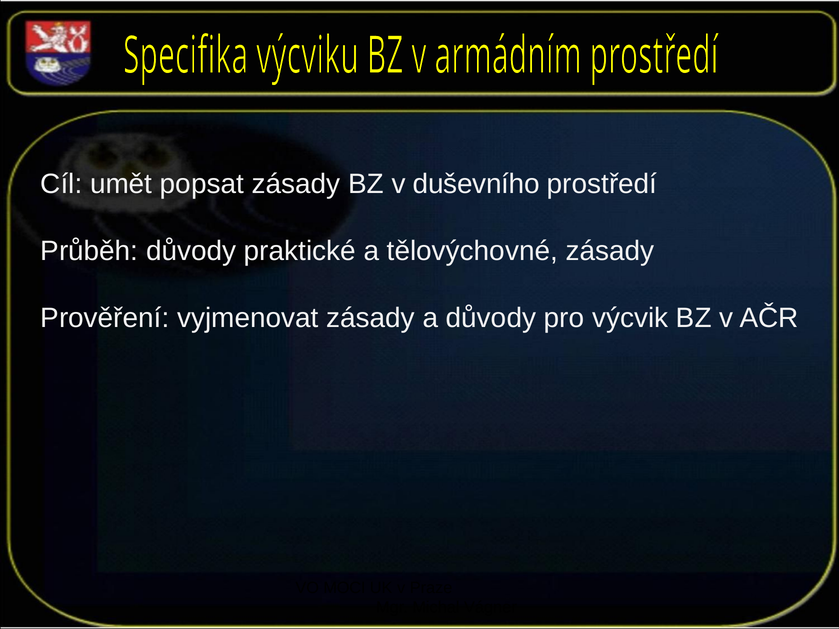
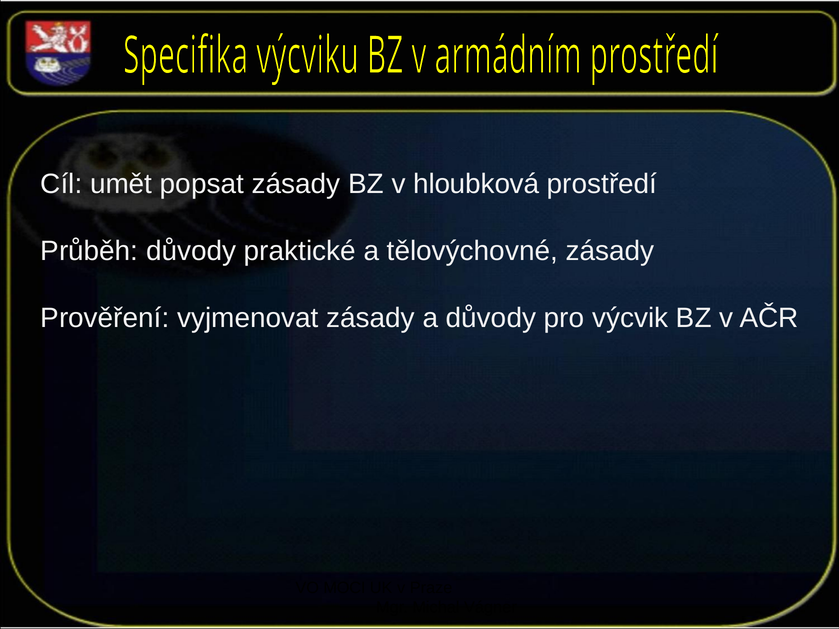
duševního: duševního -> hloubková
